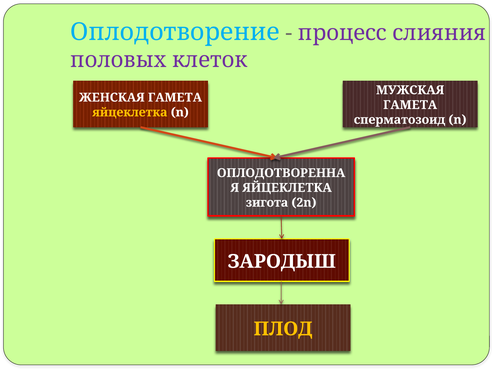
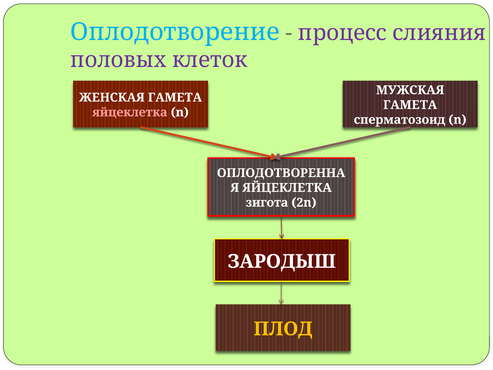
яйцеклетка at (130, 112) colour: yellow -> pink
